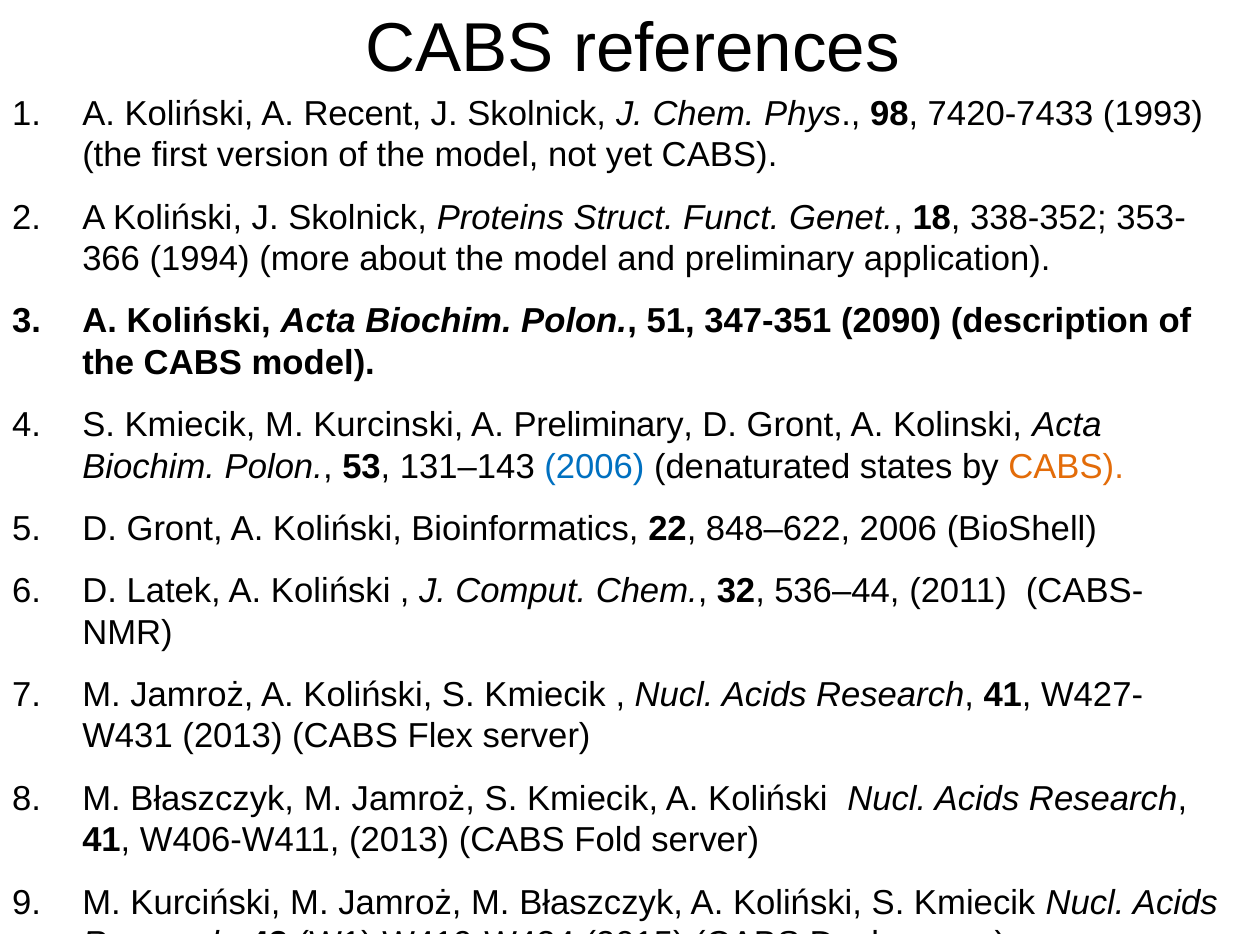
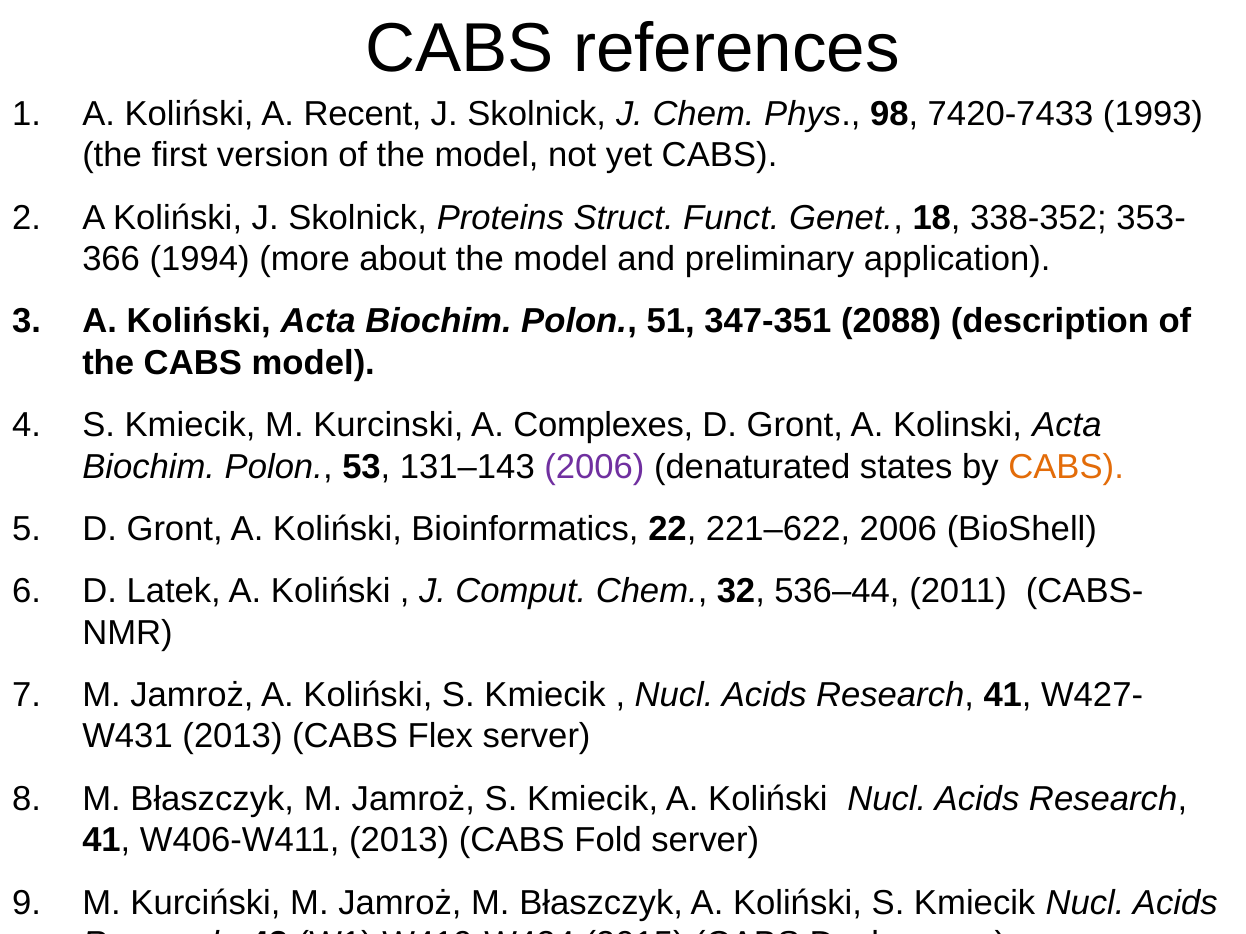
2090: 2090 -> 2088
A Preliminary: Preliminary -> Complexes
2006 at (594, 467) colour: blue -> purple
848–622: 848–622 -> 221–622
